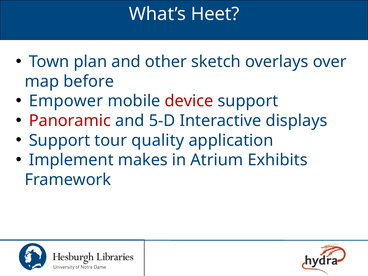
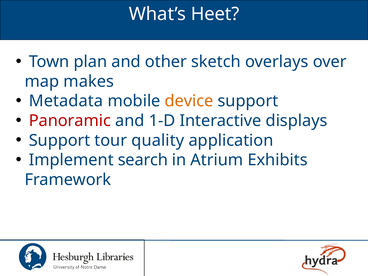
before: before -> makes
Empower: Empower -> Metadata
device colour: red -> orange
5-D: 5-D -> 1-D
makes: makes -> search
